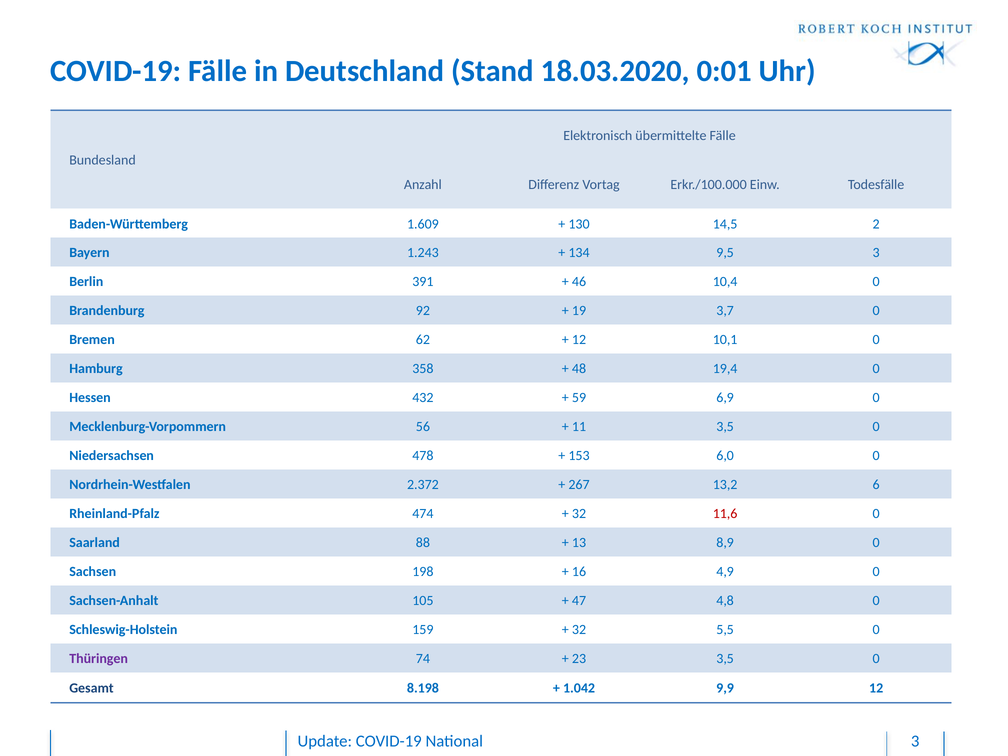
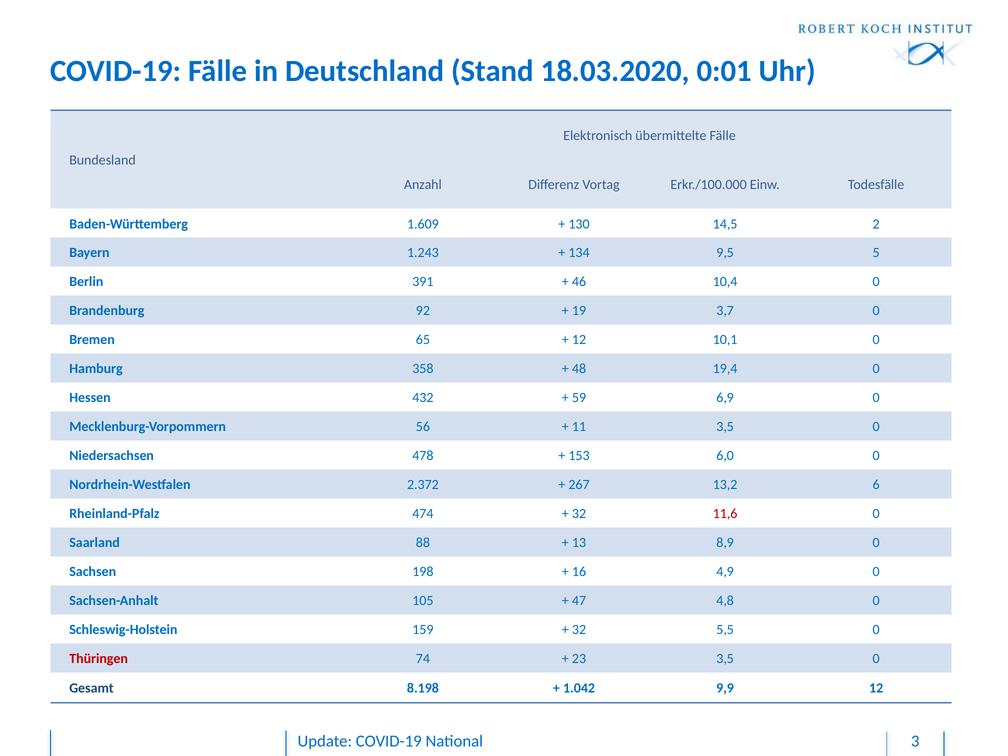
9,5 3: 3 -> 5
62: 62 -> 65
Thüringen colour: purple -> red
